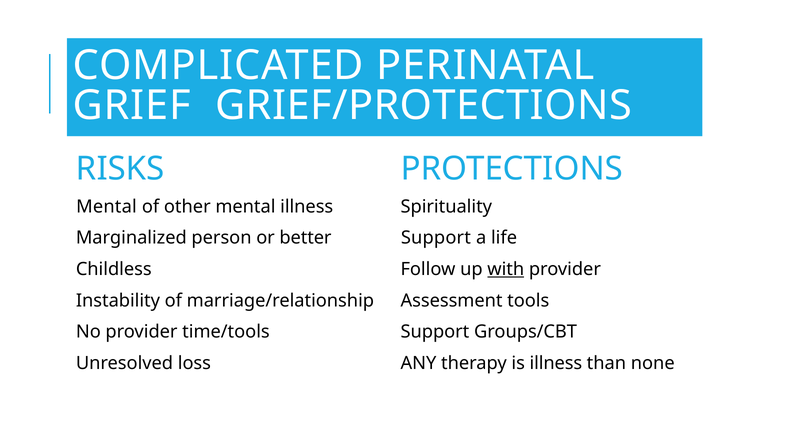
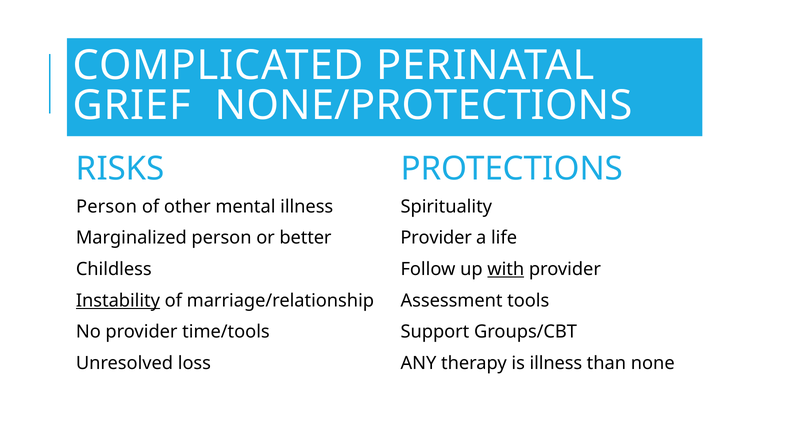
GRIEF/PROTECTIONS: GRIEF/PROTECTIONS -> NONE/PROTECTIONS
Mental at (106, 207): Mental -> Person
Support at (436, 238): Support -> Provider
Instability underline: none -> present
